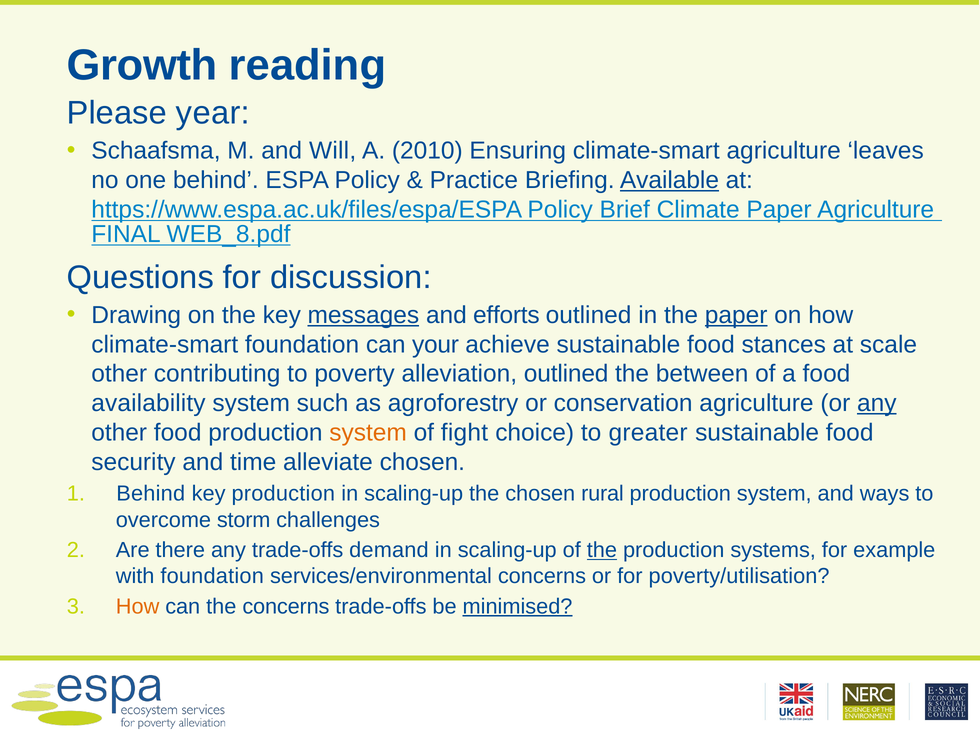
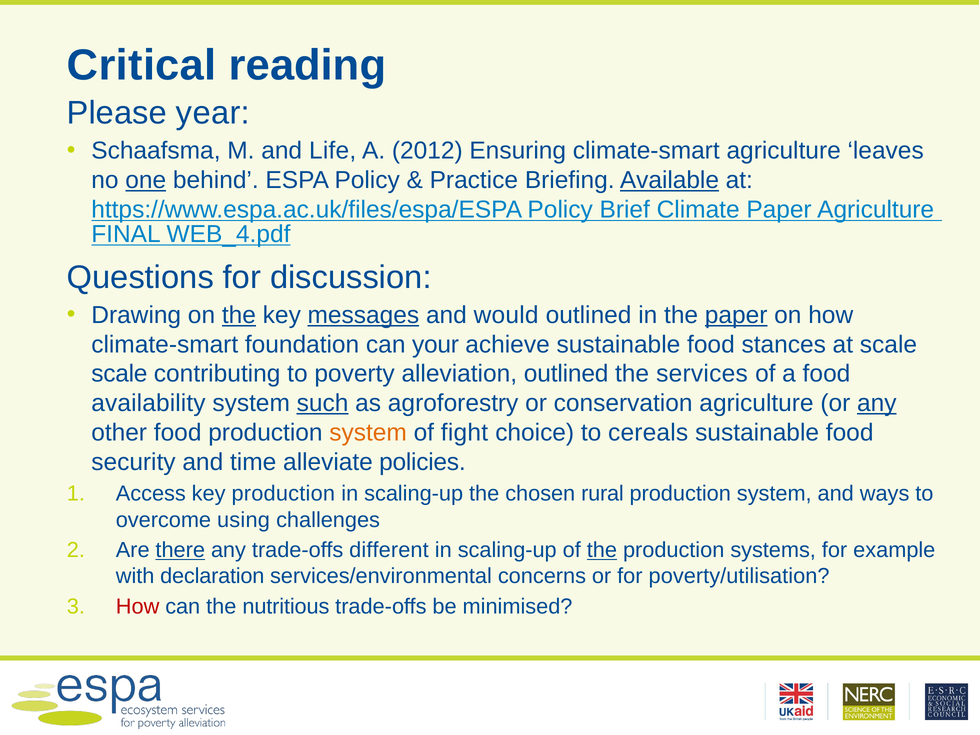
Growth: Growth -> Critical
Will: Will -> Life
2010: 2010 -> 2012
one underline: none -> present
WEB_8.pdf: WEB_8.pdf -> WEB_4.pdf
the at (239, 315) underline: none -> present
efforts: efforts -> would
other at (119, 374): other -> scale
between: between -> services
such underline: none -> present
greater: greater -> cereals
alleviate chosen: chosen -> policies
Behind at (151, 494): Behind -> Access
storm: storm -> using
there underline: none -> present
demand: demand -> different
with foundation: foundation -> declaration
How at (138, 606) colour: orange -> red
the concerns: concerns -> nutritious
minimised underline: present -> none
